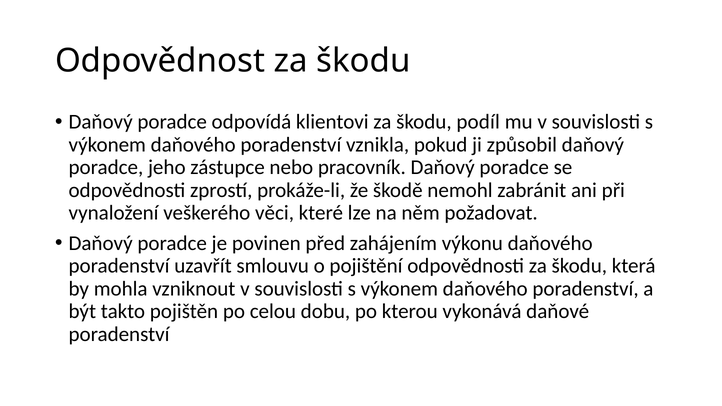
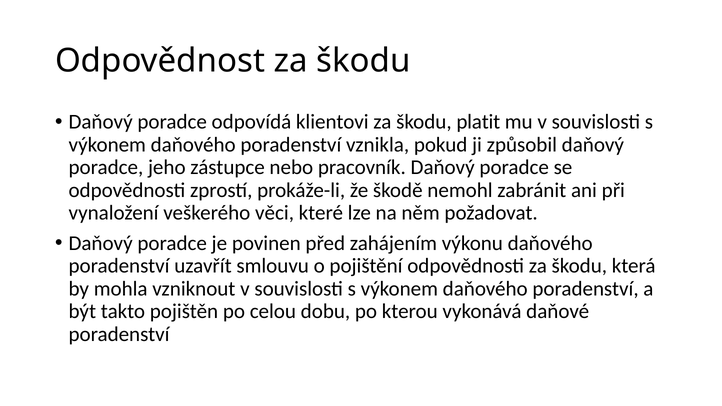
podíl: podíl -> platit
